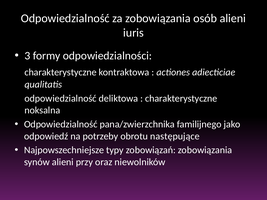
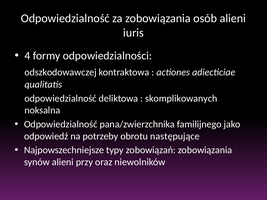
3: 3 -> 4
charakterystyczne at (61, 72): charakterystyczne -> odszkodowawczej
charakterystyczne at (181, 99): charakterystyczne -> skomplikowanych
